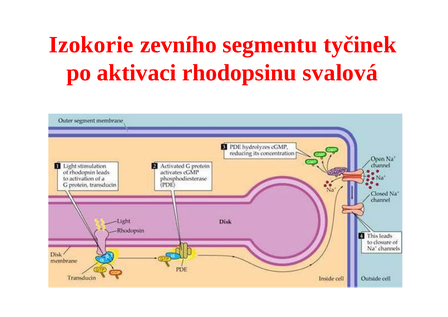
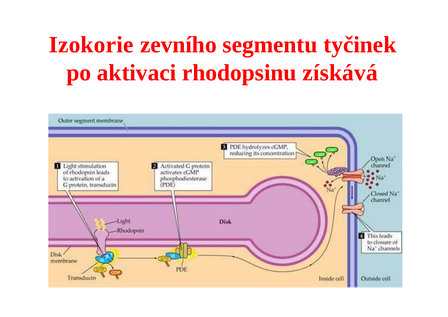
svalová: svalová -> získává
